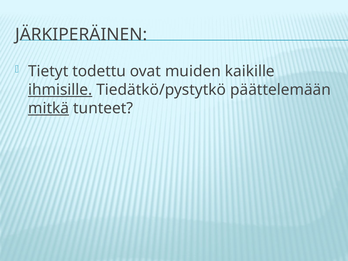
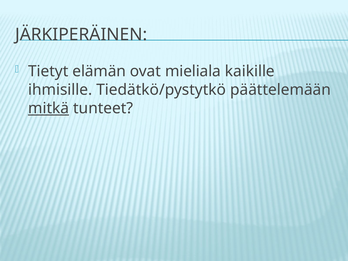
todettu: todettu -> elämän
muiden: muiden -> mieliala
ihmisille underline: present -> none
